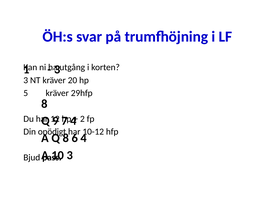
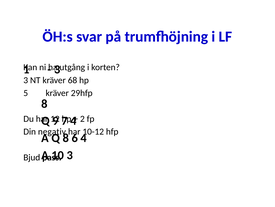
20: 20 -> 68
onödigt: onödigt -> negativ
